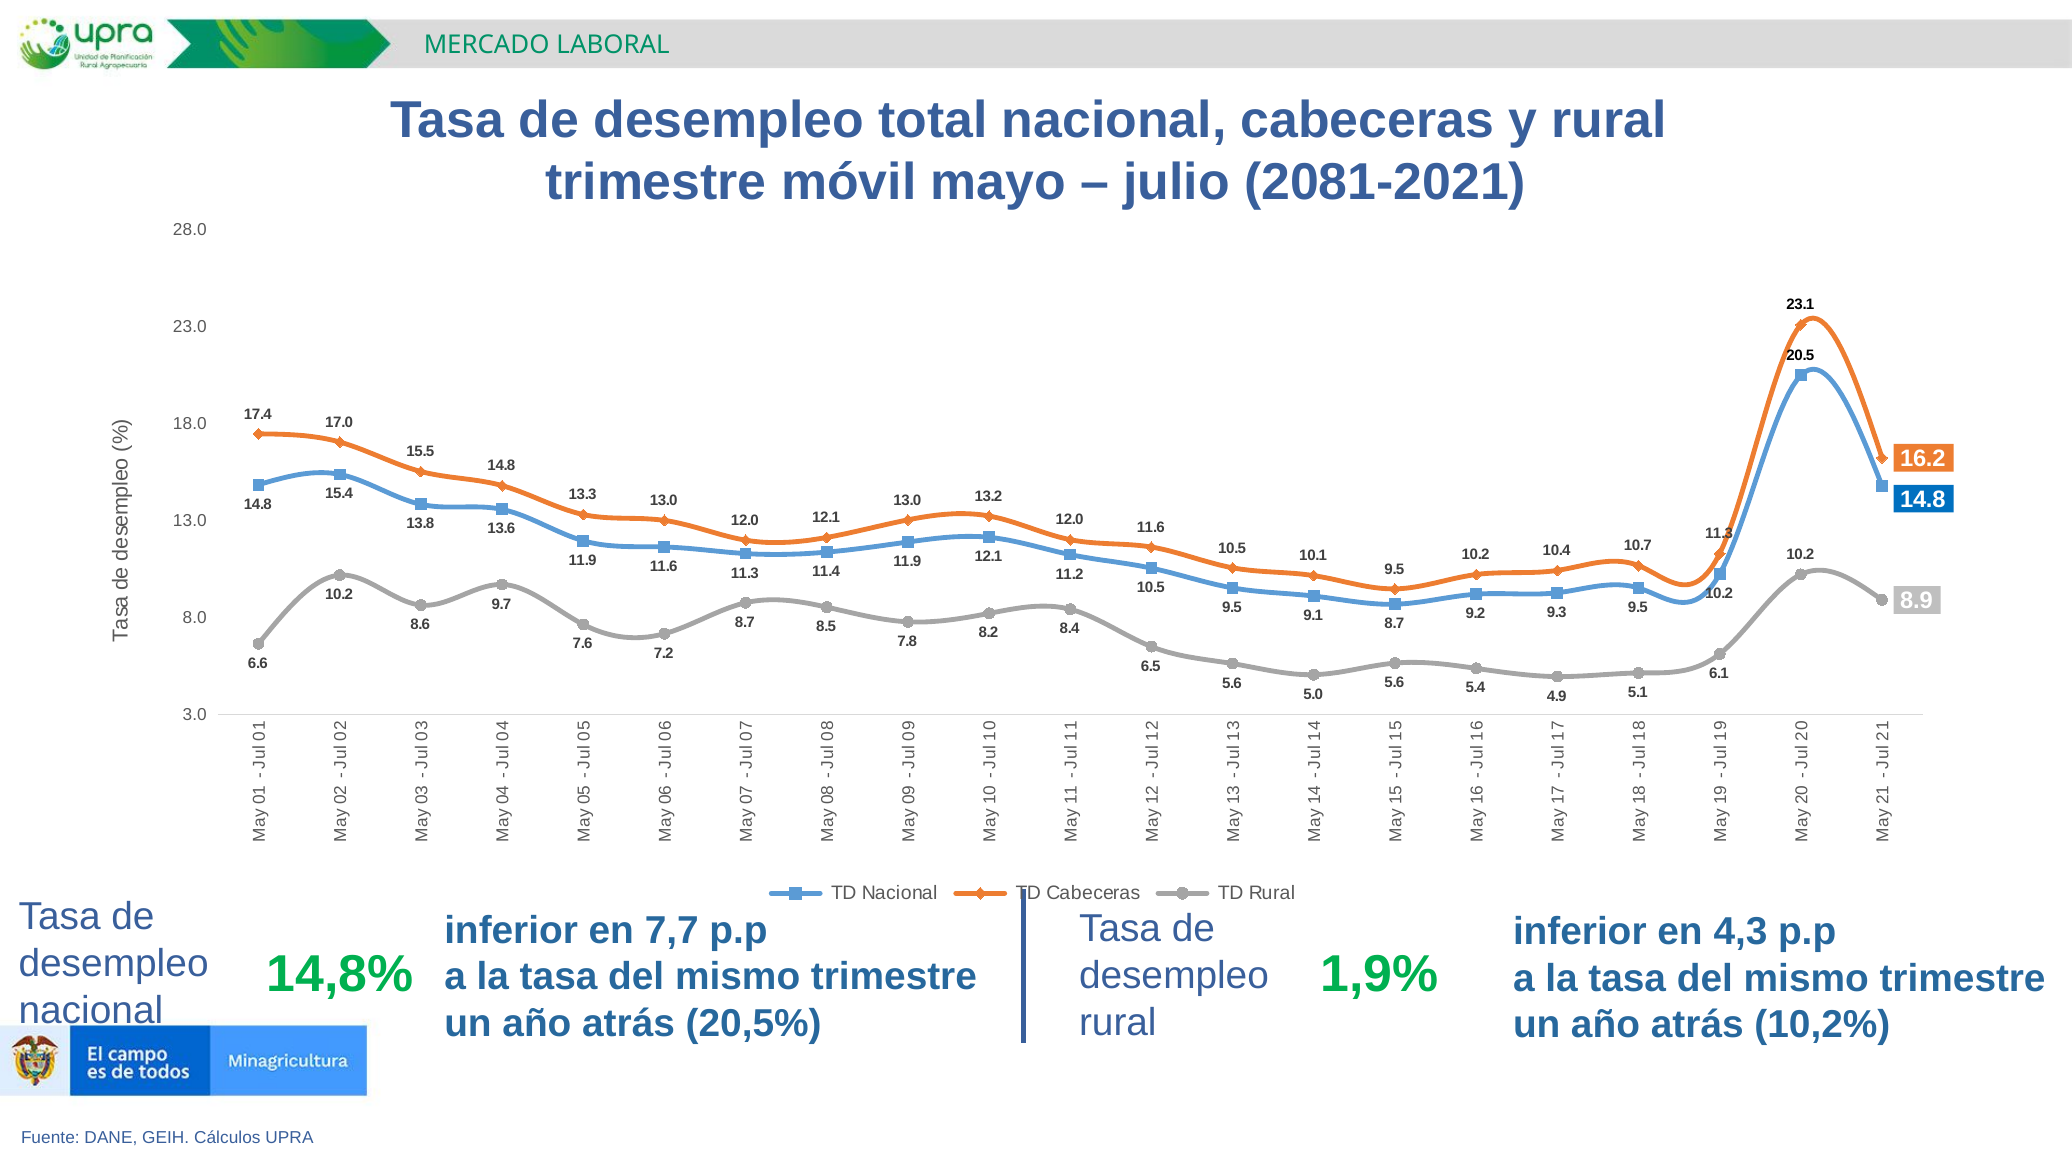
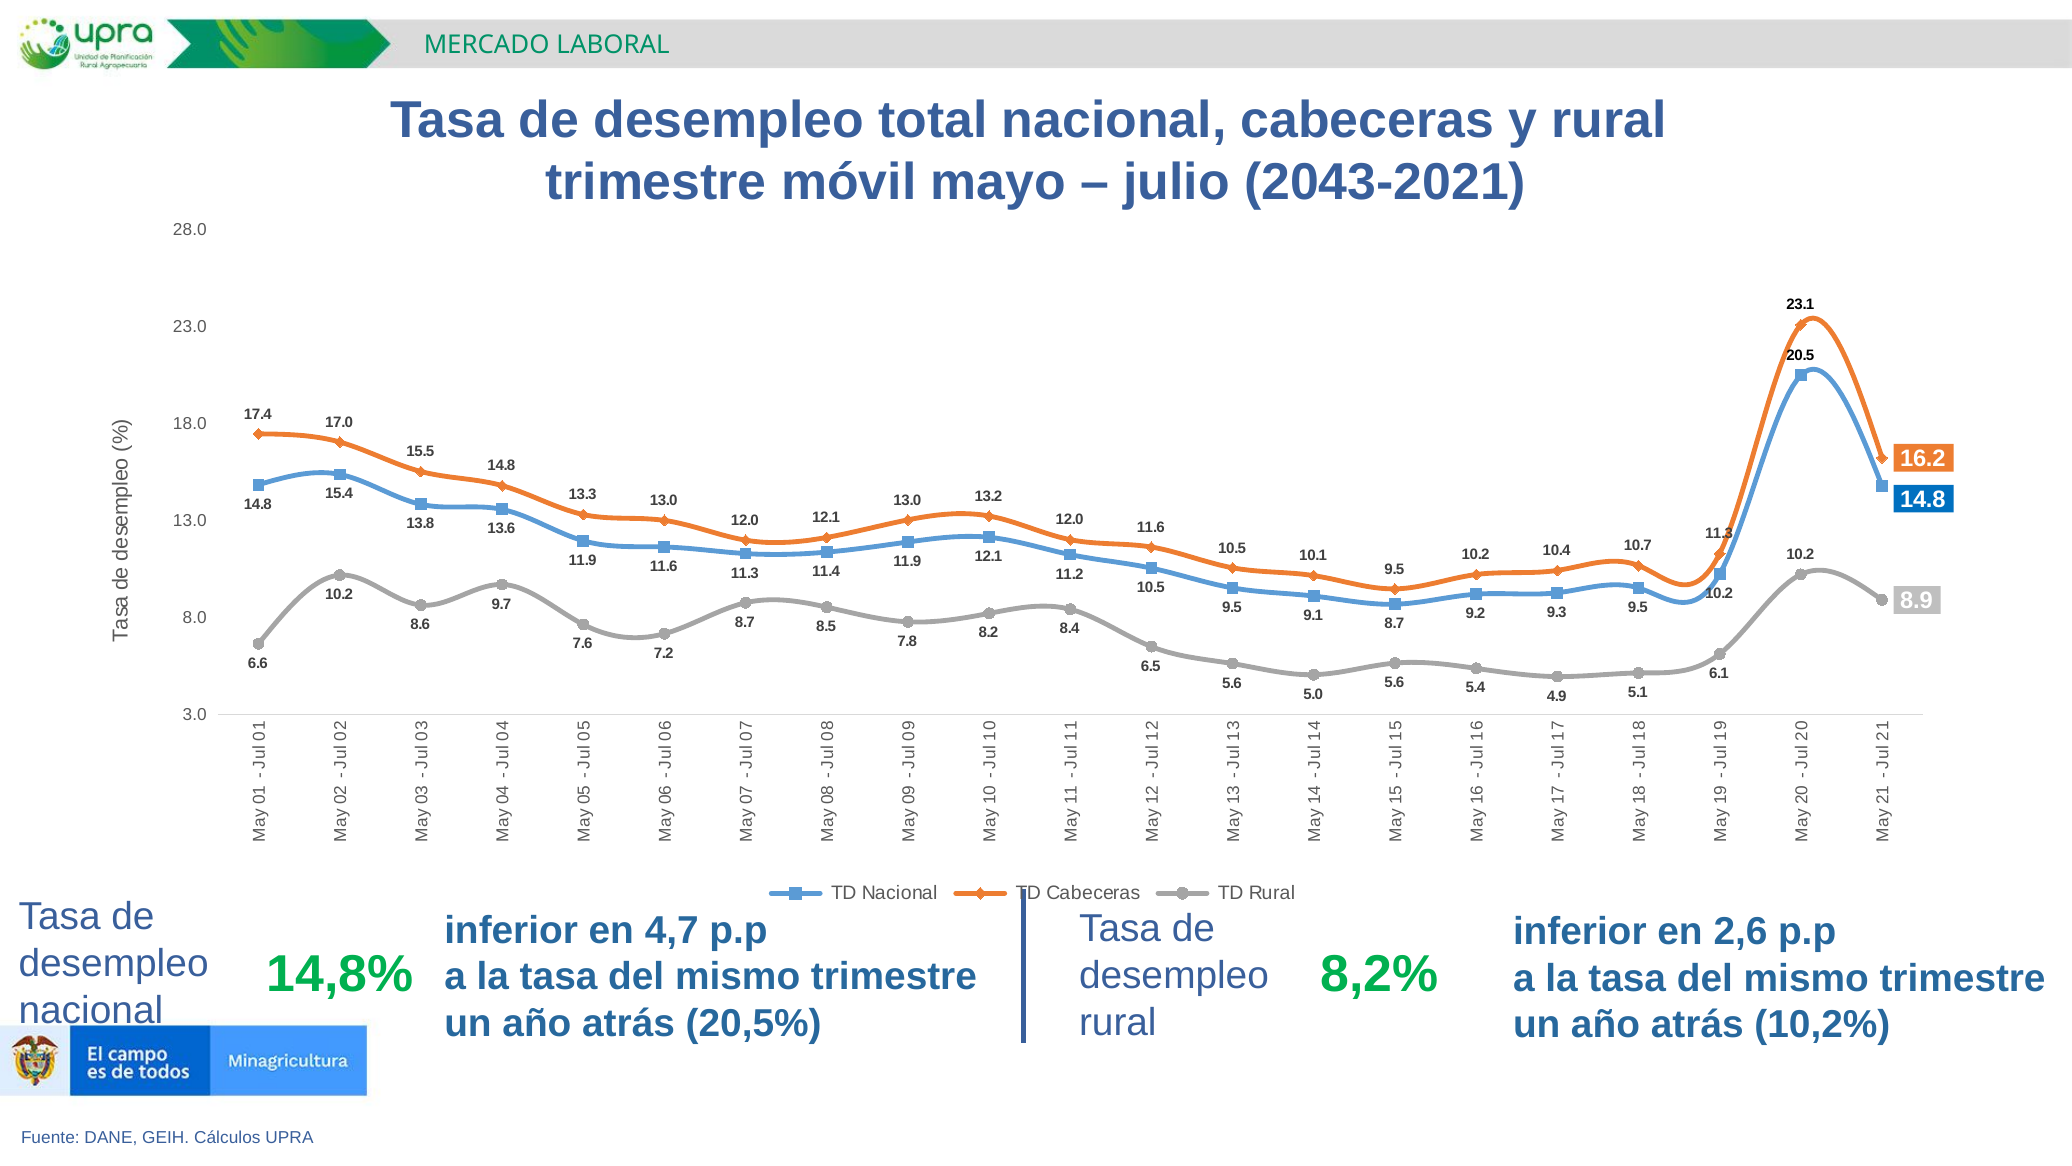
2081-2021: 2081-2021 -> 2043-2021
7,7: 7,7 -> 4,7
4,3: 4,3 -> 2,6
1,9%: 1,9% -> 8,2%
